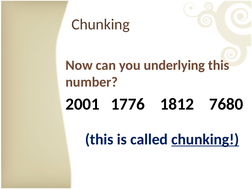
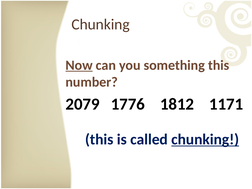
Now underline: none -> present
underlying: underlying -> something
2001: 2001 -> 2079
7680: 7680 -> 1171
